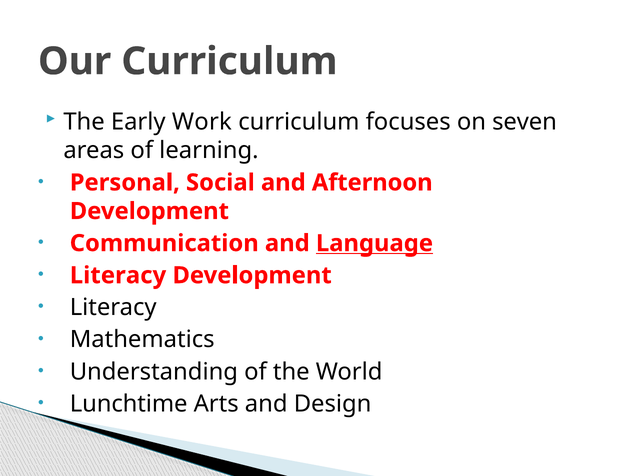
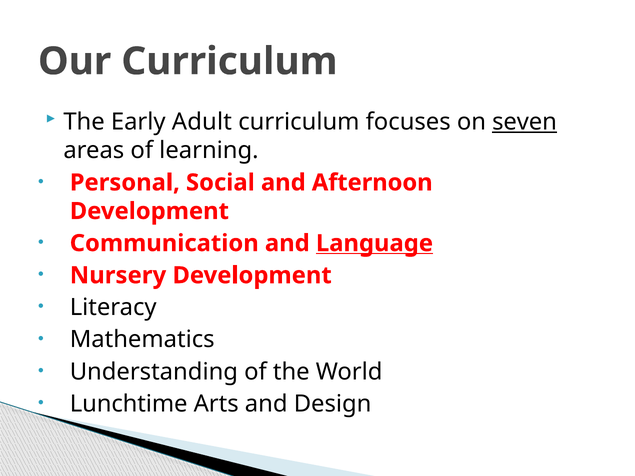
Work: Work -> Adult
seven underline: none -> present
Literacy at (118, 276): Literacy -> Nursery
